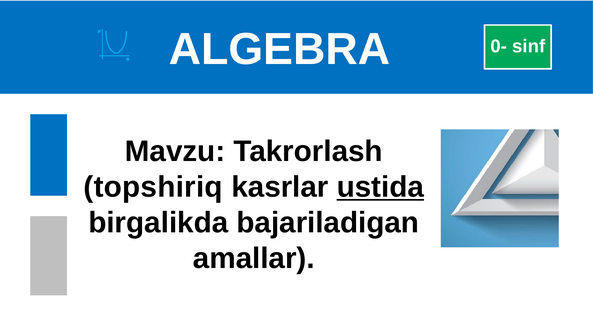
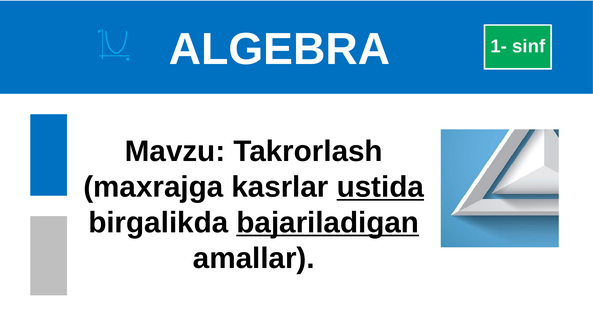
0-: 0- -> 1-
topshiriq: topshiriq -> maxrajga
bajariladigan underline: none -> present
